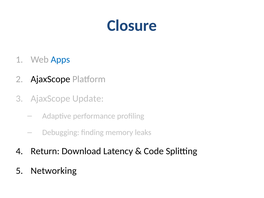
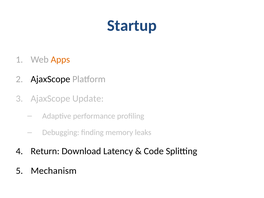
Closure: Closure -> Startup
Apps colour: blue -> orange
Networking: Networking -> Mechanism
